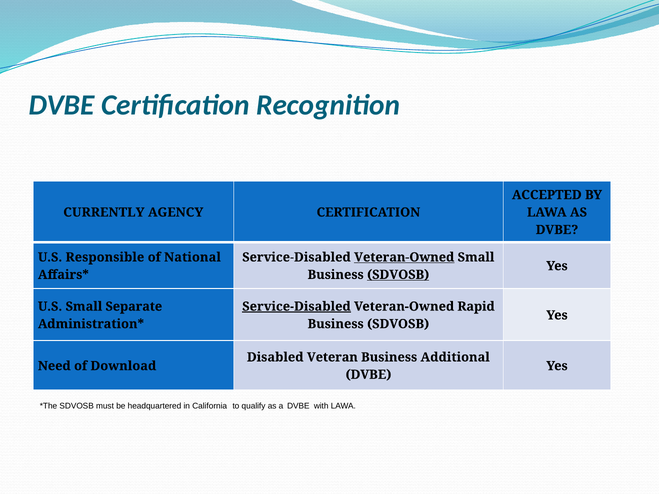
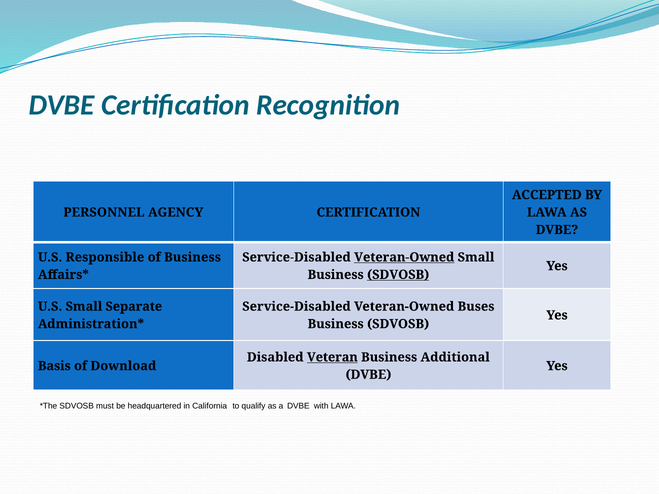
CURRENTLY: CURRENTLY -> PERSONNEL
of National: National -> Business
Service-Disabled at (297, 307) underline: present -> none
Rapid: Rapid -> Buses
Veteran underline: none -> present
Need: Need -> Basis
